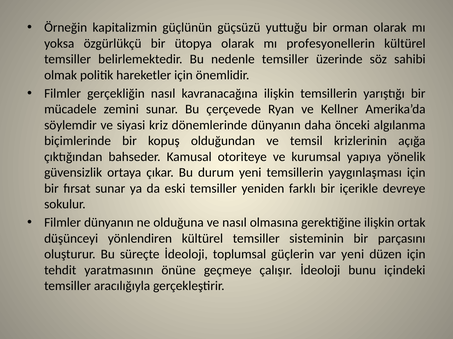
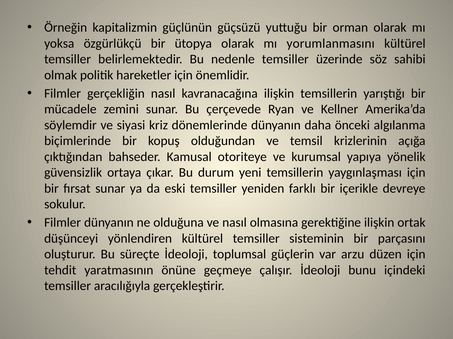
profesyonellerin: profesyonellerin -> yorumlanmasını
var yeni: yeni -> arzu
